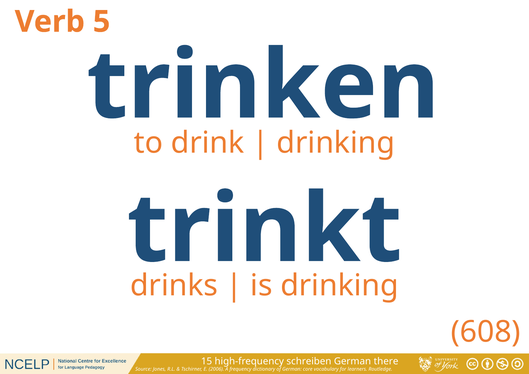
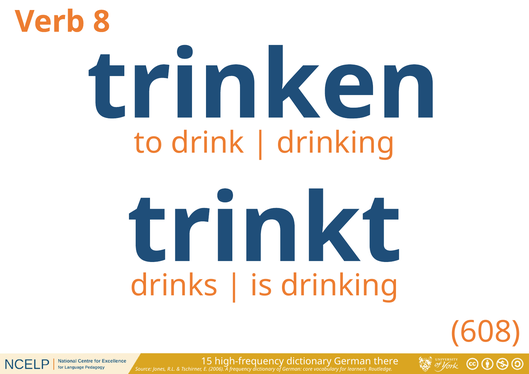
5: 5 -> 8
high-frequency schreiben: schreiben -> dictionary
